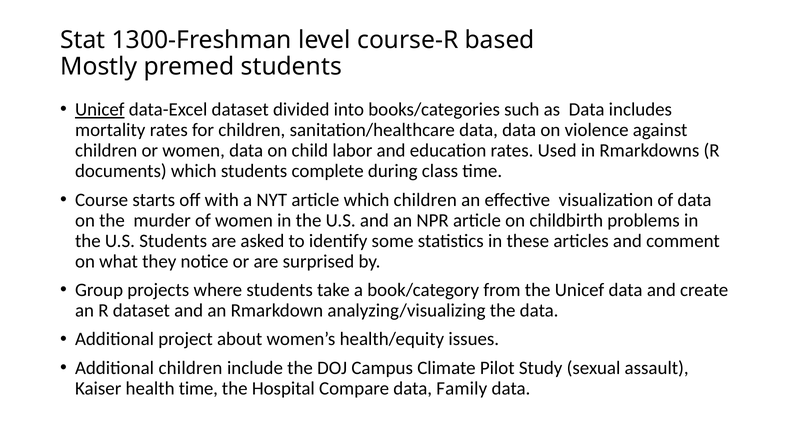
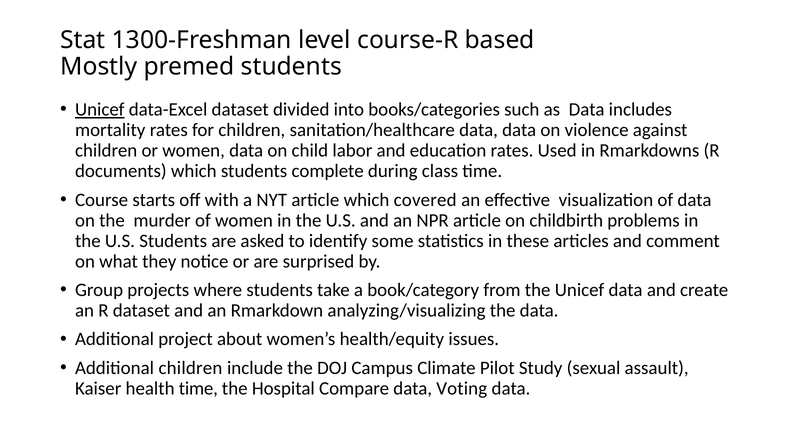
which children: children -> covered
Family: Family -> Voting
